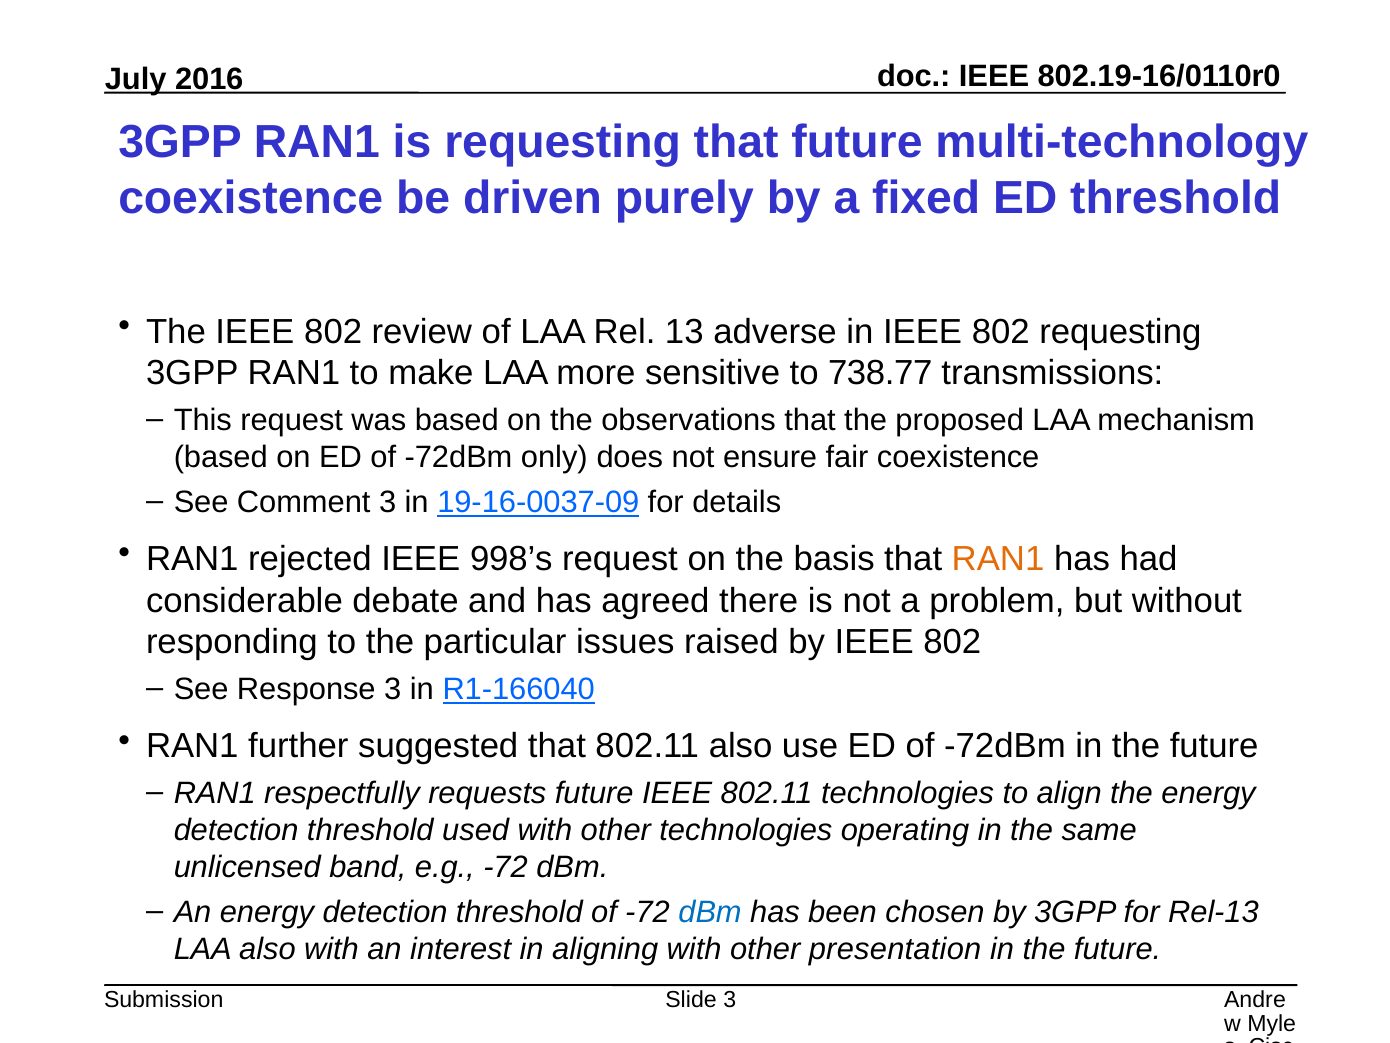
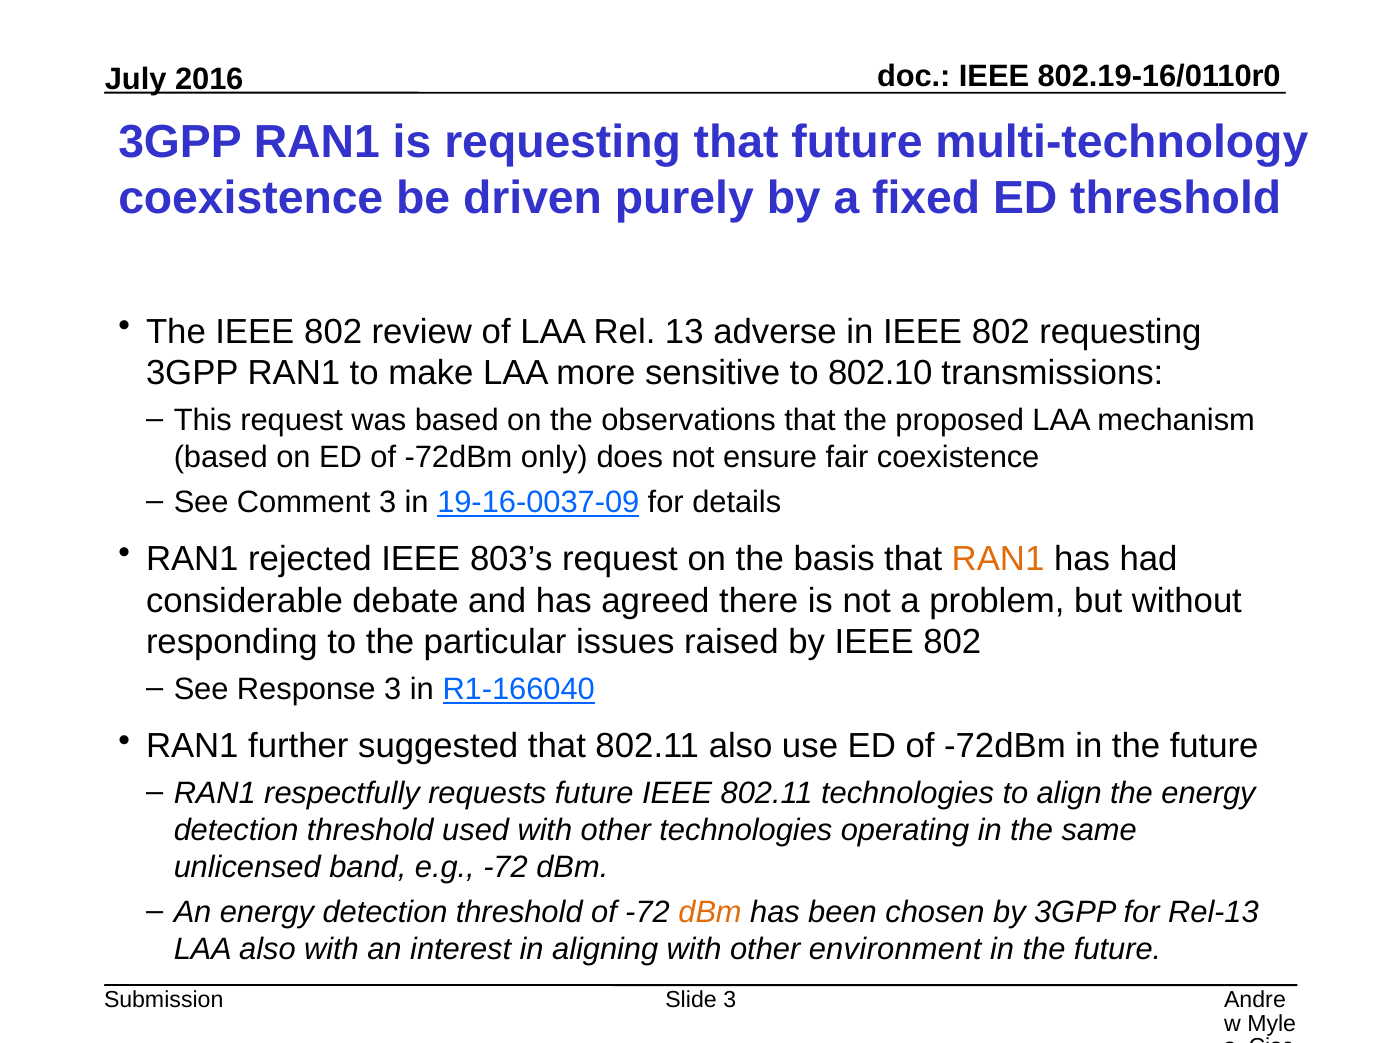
738.77: 738.77 -> 802.10
998’s: 998’s -> 803’s
dBm at (710, 912) colour: blue -> orange
presentation: presentation -> environment
